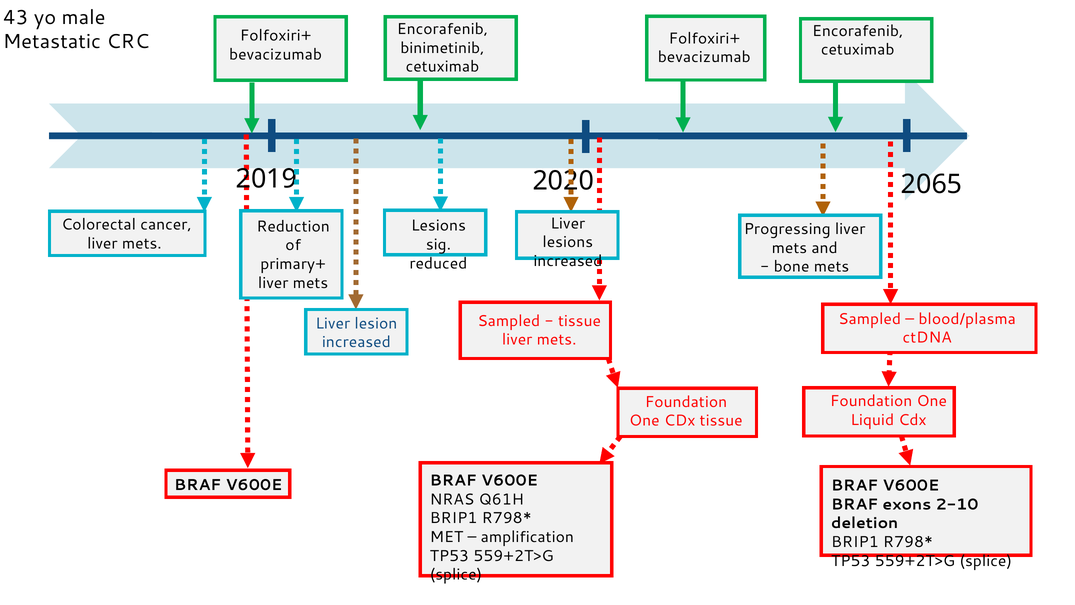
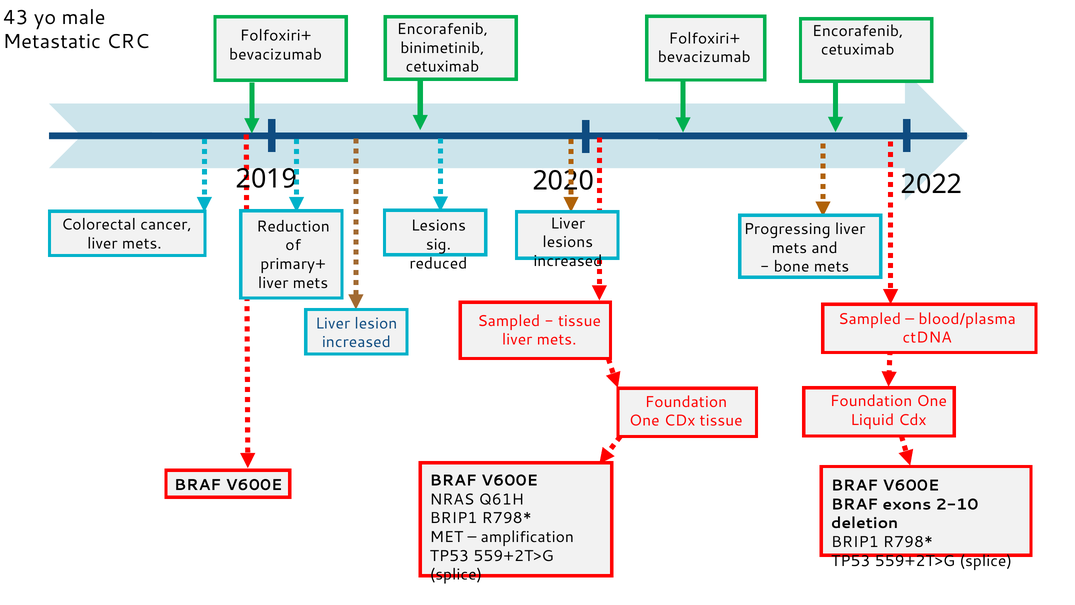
2065: 2065 -> 2022
